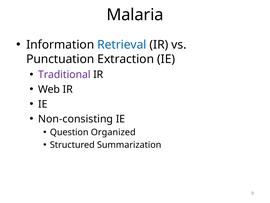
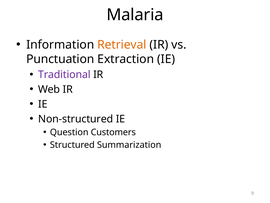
Retrieval colour: blue -> orange
Non-consisting: Non-consisting -> Non-structured
Organized: Organized -> Customers
